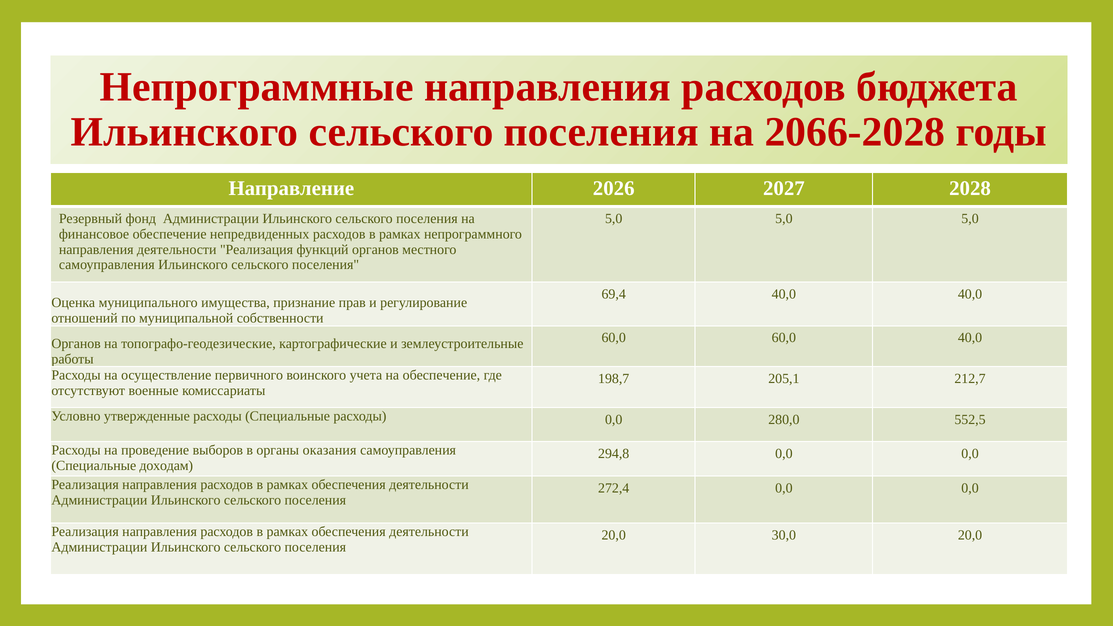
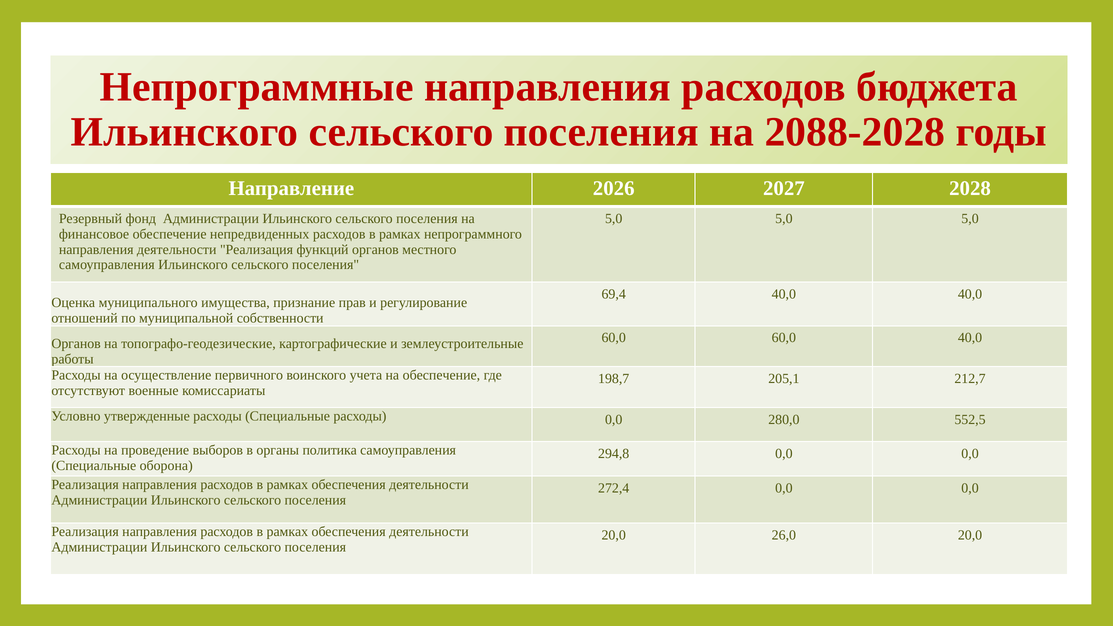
2066-2028: 2066-2028 -> 2088-2028
оказания: оказания -> политика
доходам: доходам -> оборона
30,0: 30,0 -> 26,0
